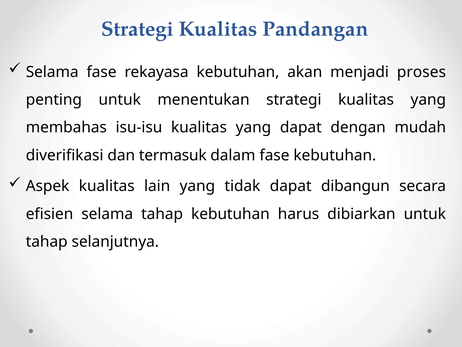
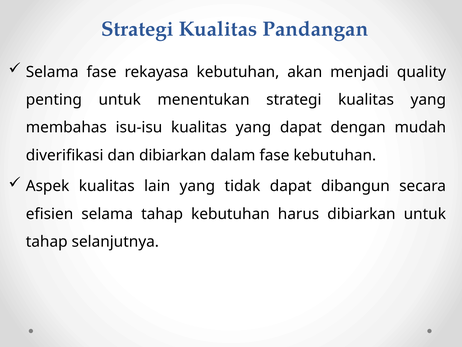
proses: proses -> quality
dan termasuk: termasuk -> dibiarkan
